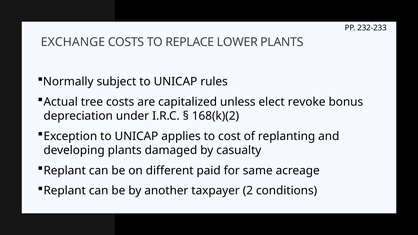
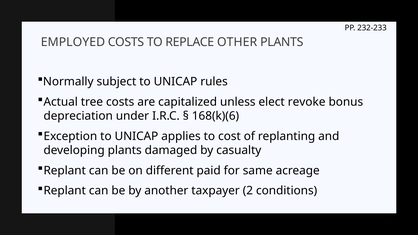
EXCHANGE: EXCHANGE -> EMPLOYED
LOWER: LOWER -> OTHER
168(k)(2: 168(k)(2 -> 168(k)(6
